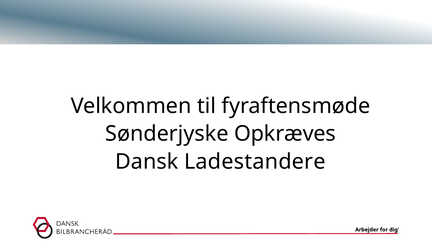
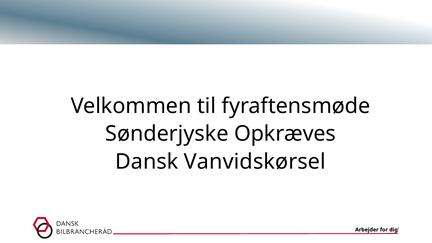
Ladestandere: Ladestandere -> Vanvidskørsel
